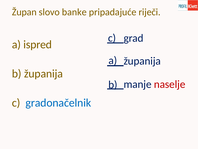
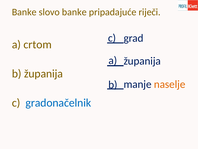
Župan at (24, 12): Župan -> Banke
ispred: ispred -> crtom
naselje colour: red -> orange
